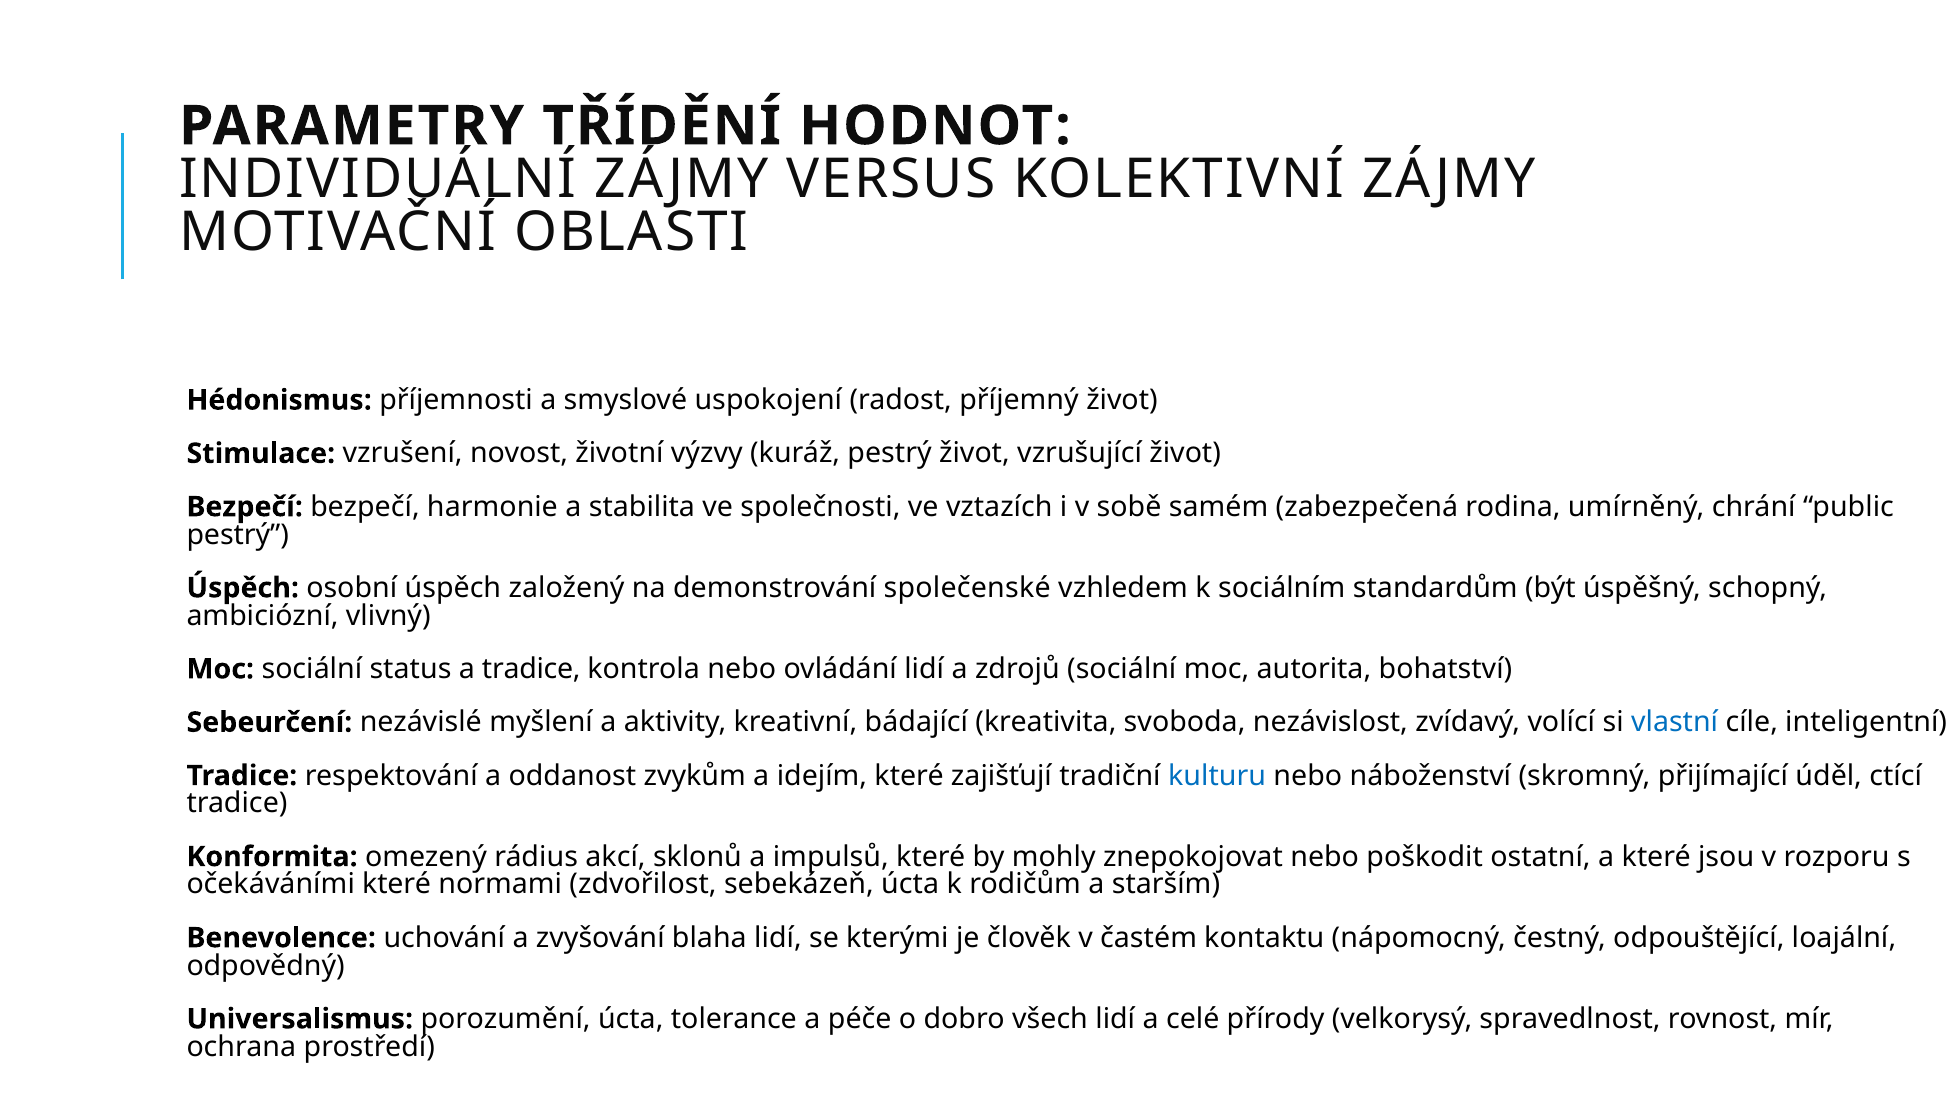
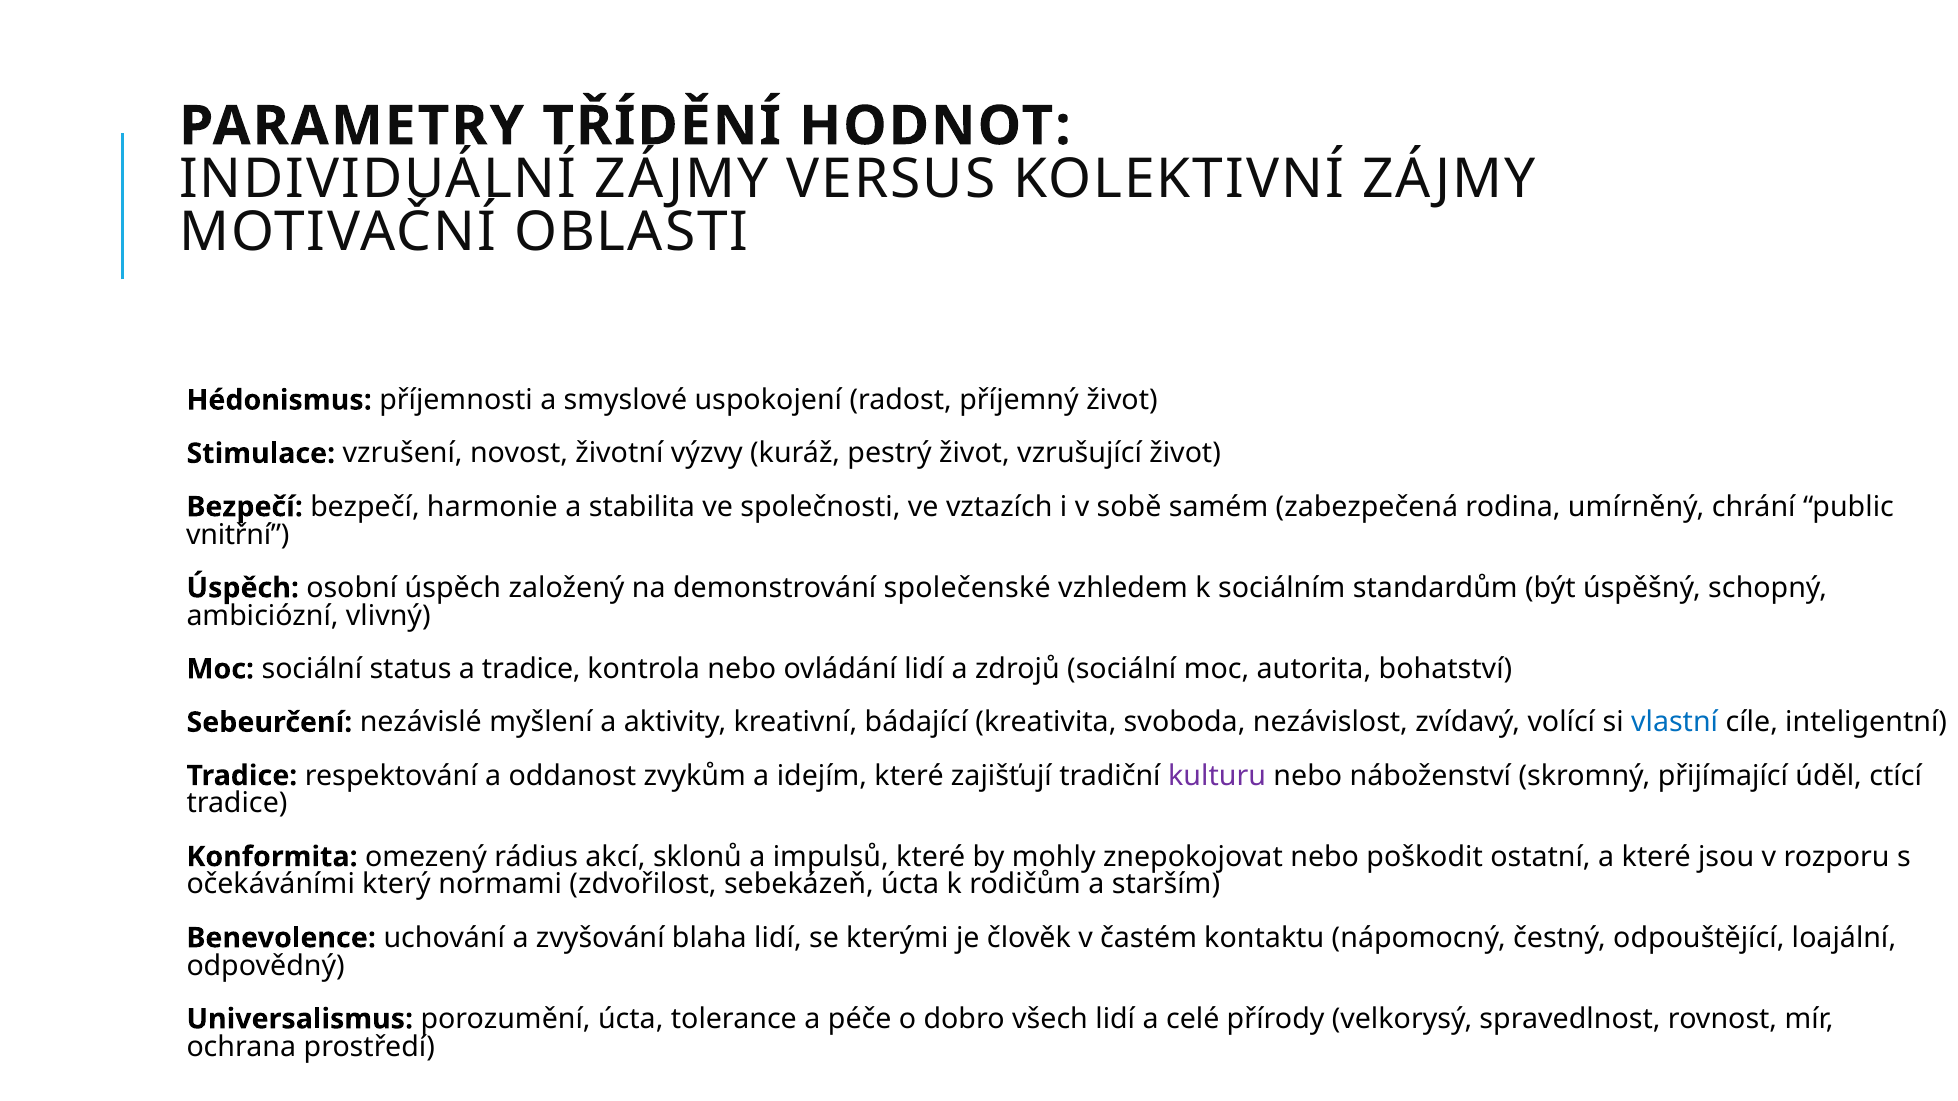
pestrý at (238, 535): pestrý -> vnitřní
kulturu colour: blue -> purple
očekáváními které: které -> který
